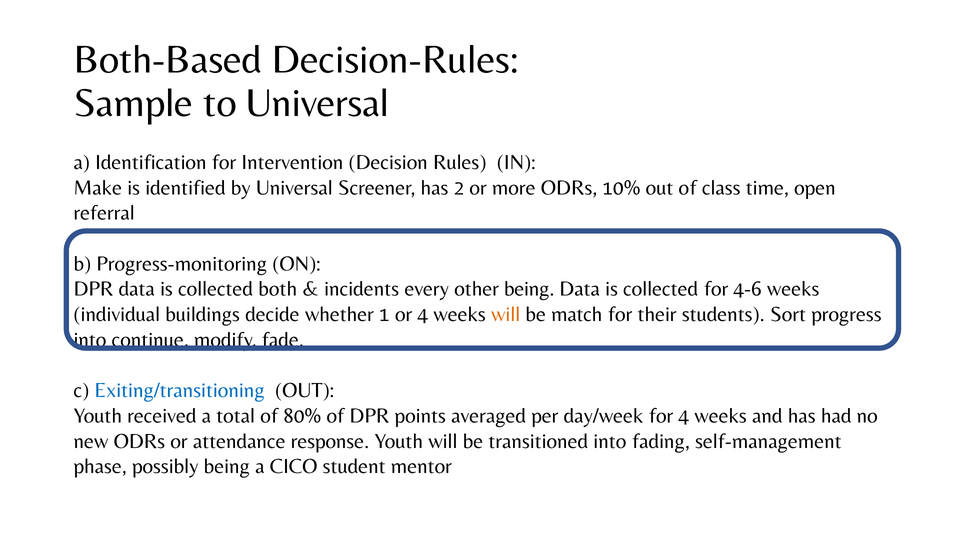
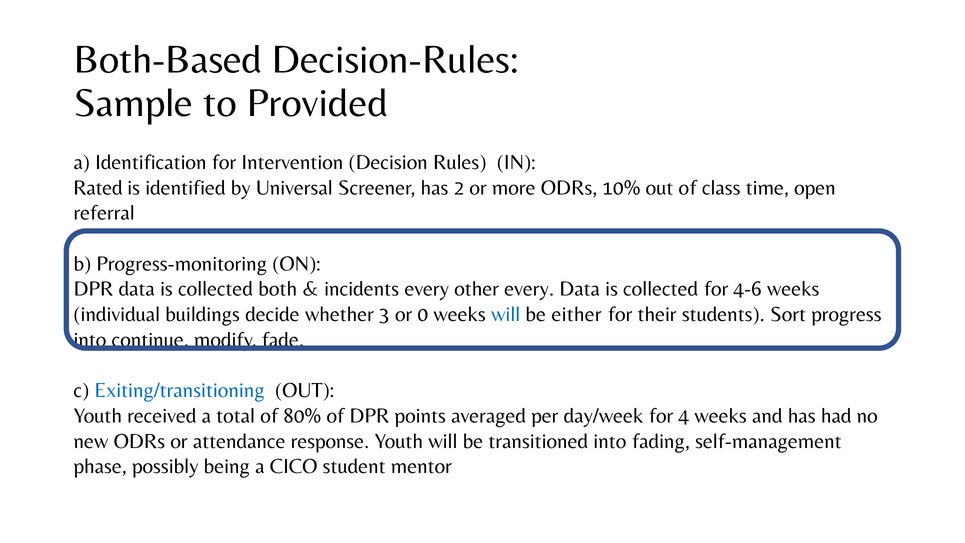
to Universal: Universal -> Provided
Make: Make -> Rated
other being: being -> every
1: 1 -> 3
or 4: 4 -> 0
will at (506, 314) colour: orange -> blue
match: match -> either
